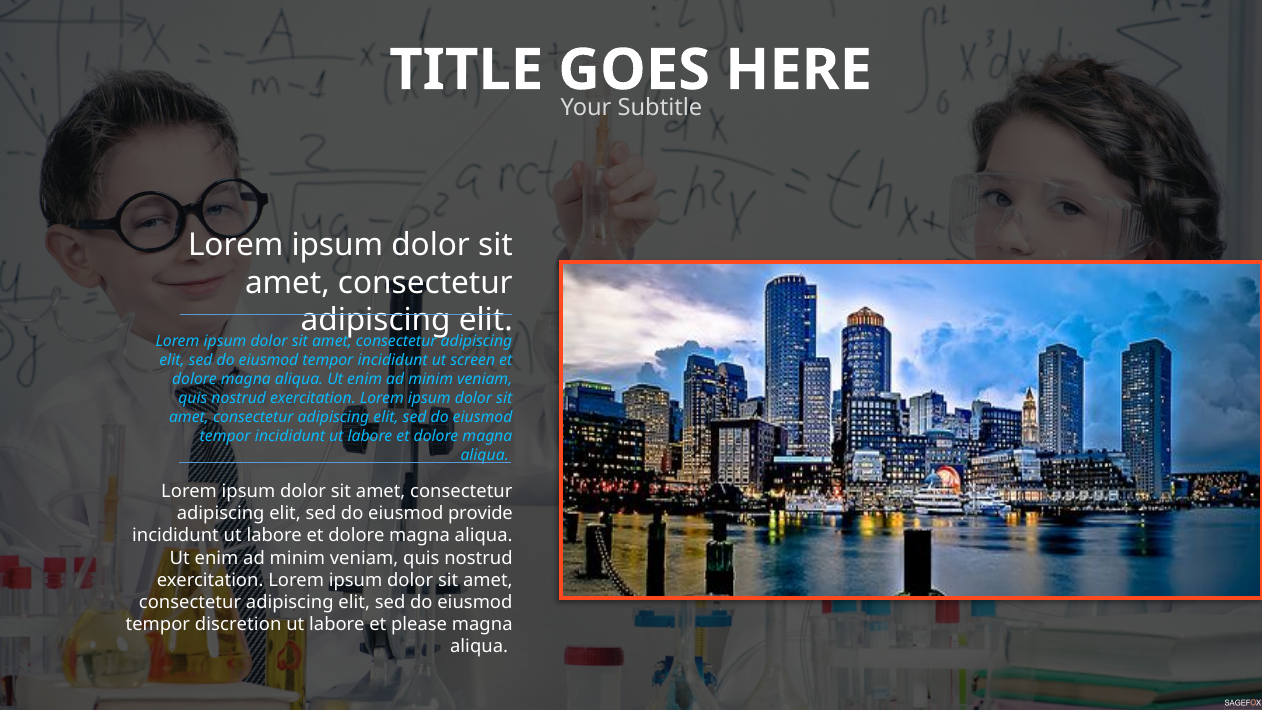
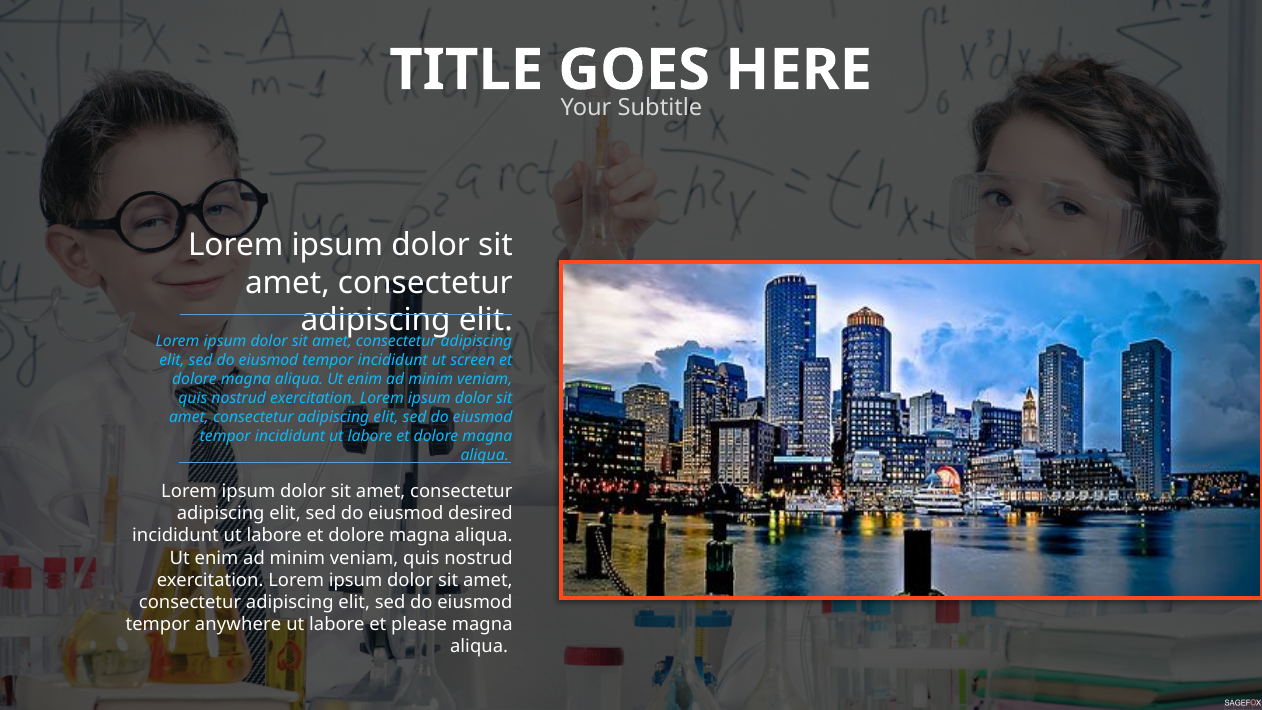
provide: provide -> desired
discretion: discretion -> anywhere
